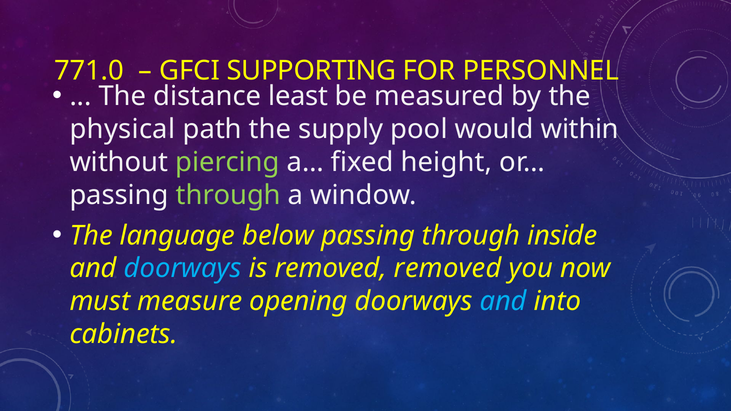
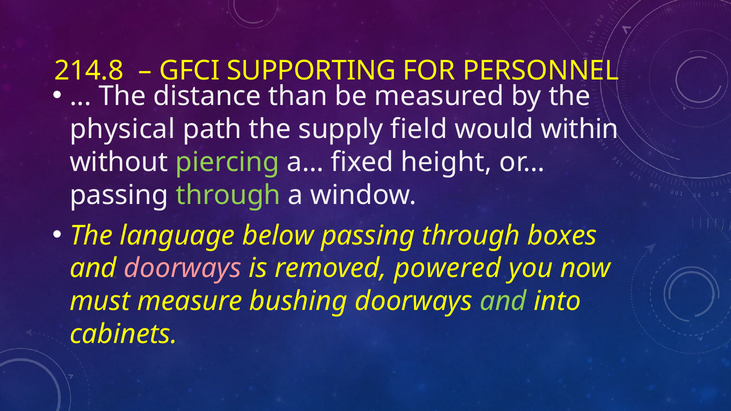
771.0: 771.0 -> 214.8
least: least -> than
pool: pool -> field
inside: inside -> boxes
doorways at (183, 269) colour: light blue -> pink
removed removed: removed -> powered
opening: opening -> bushing
and at (503, 301) colour: light blue -> light green
